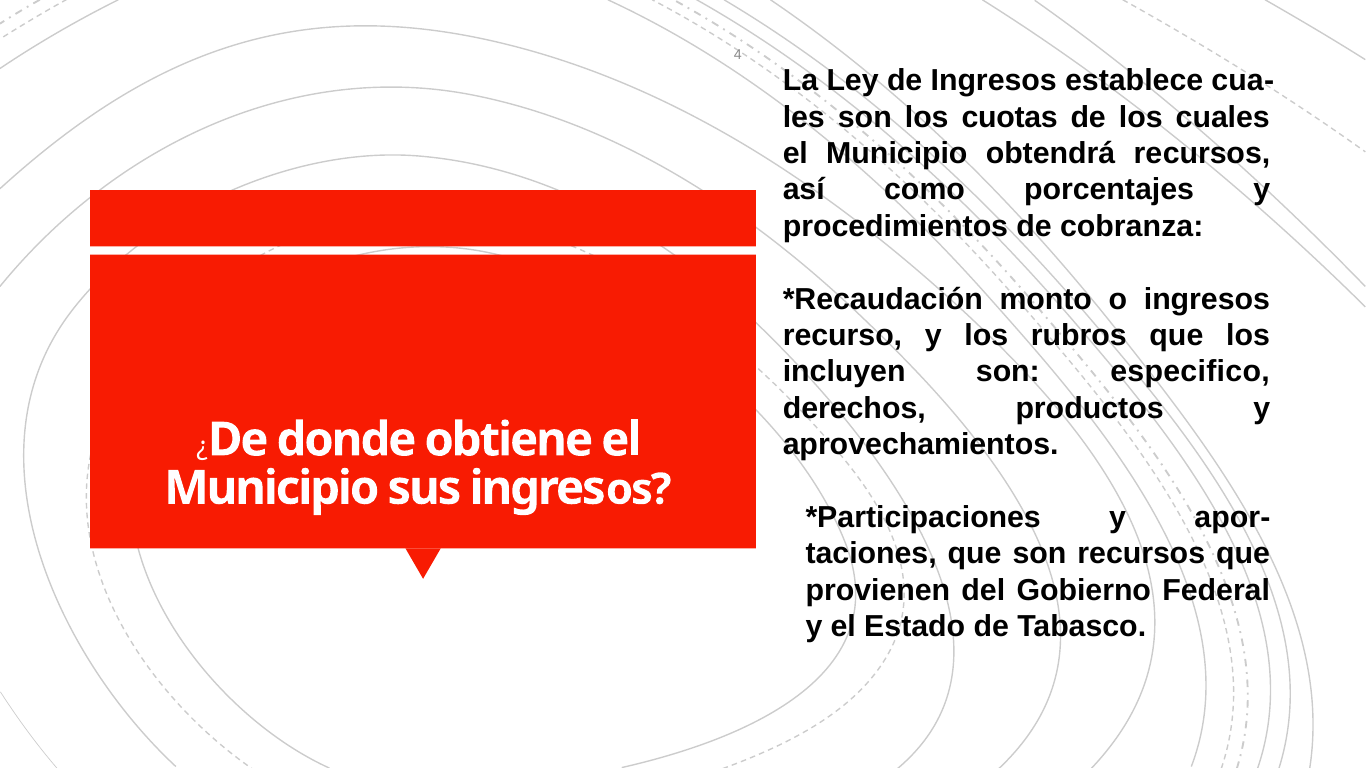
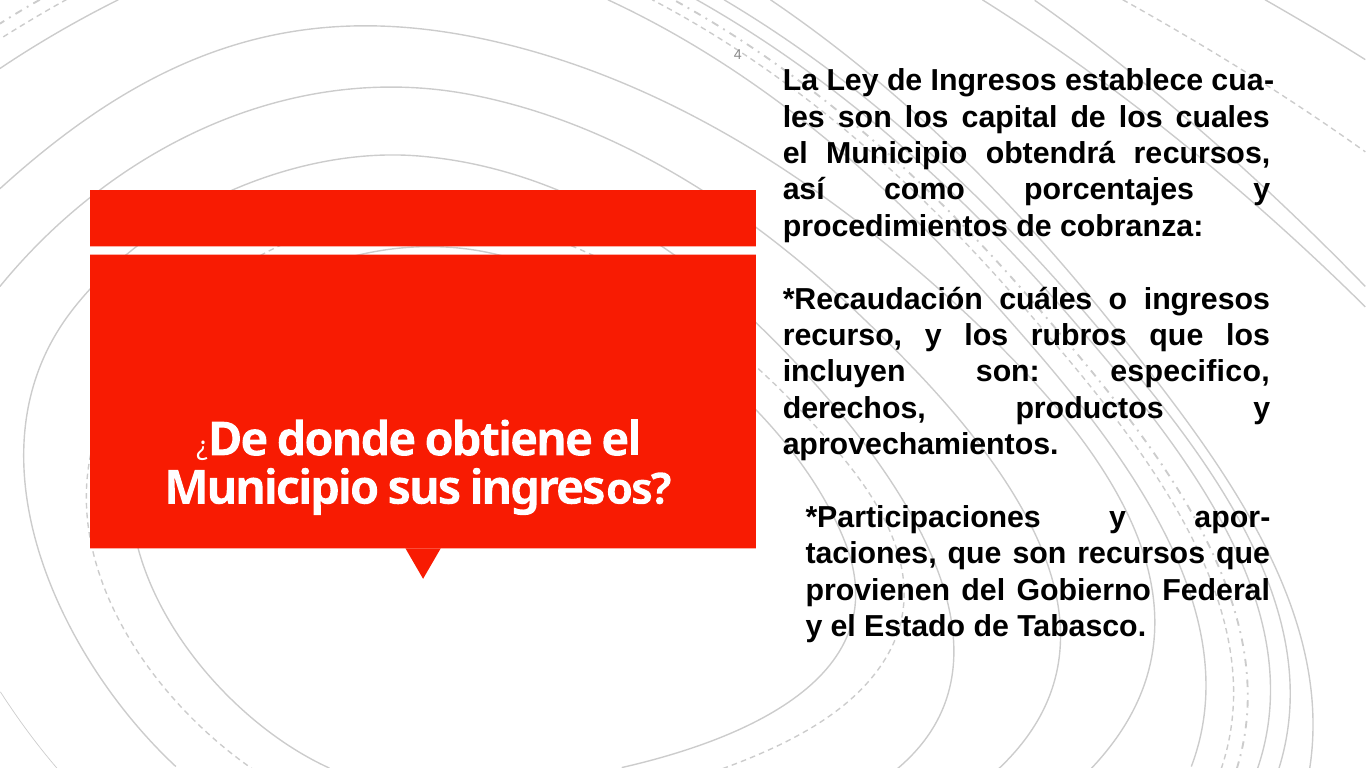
cuotas: cuotas -> capital
monto: monto -> cuáles
